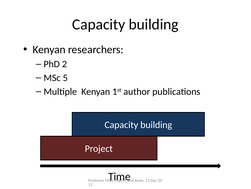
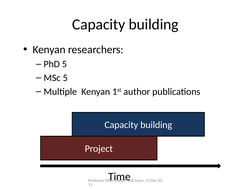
PhD 2: 2 -> 5
